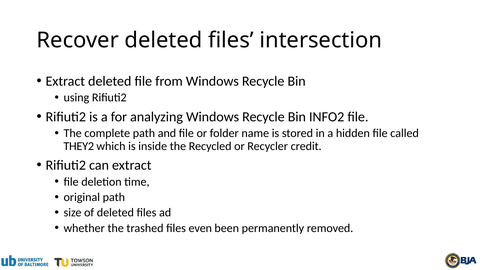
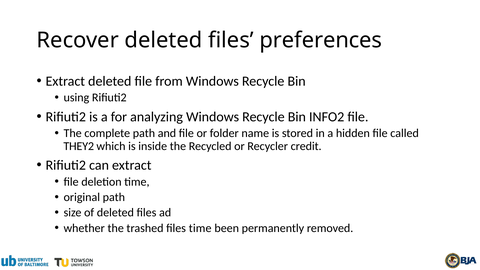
intersection: intersection -> preferences
files even: even -> time
